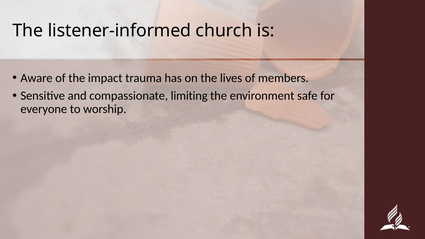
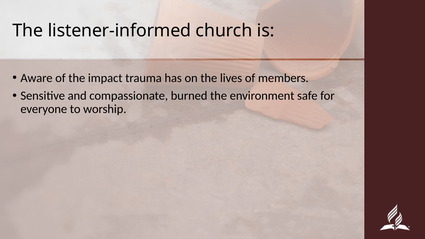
limiting: limiting -> burned
